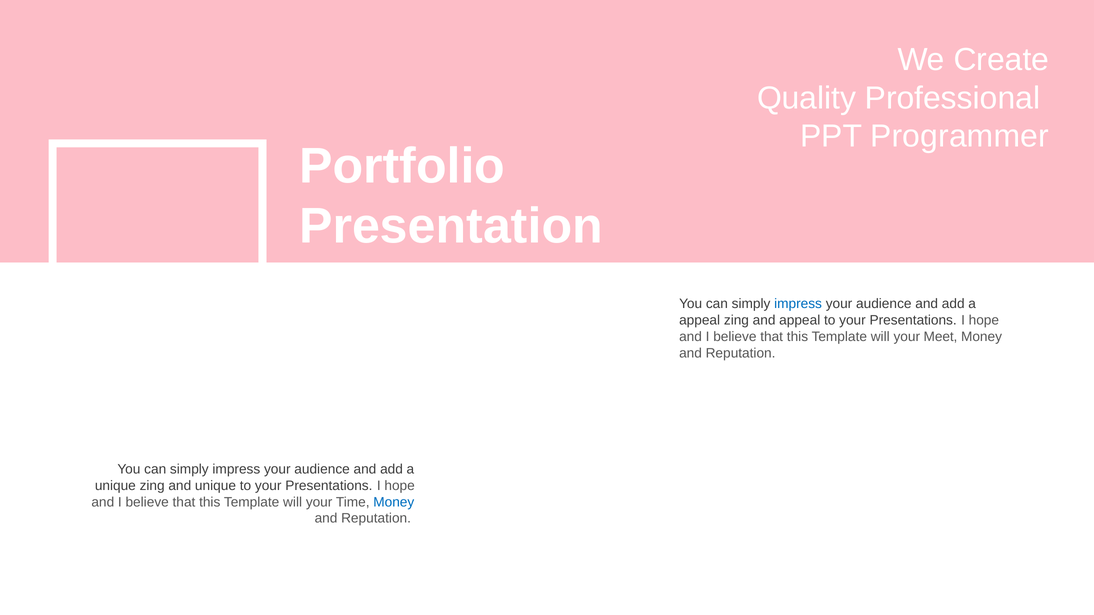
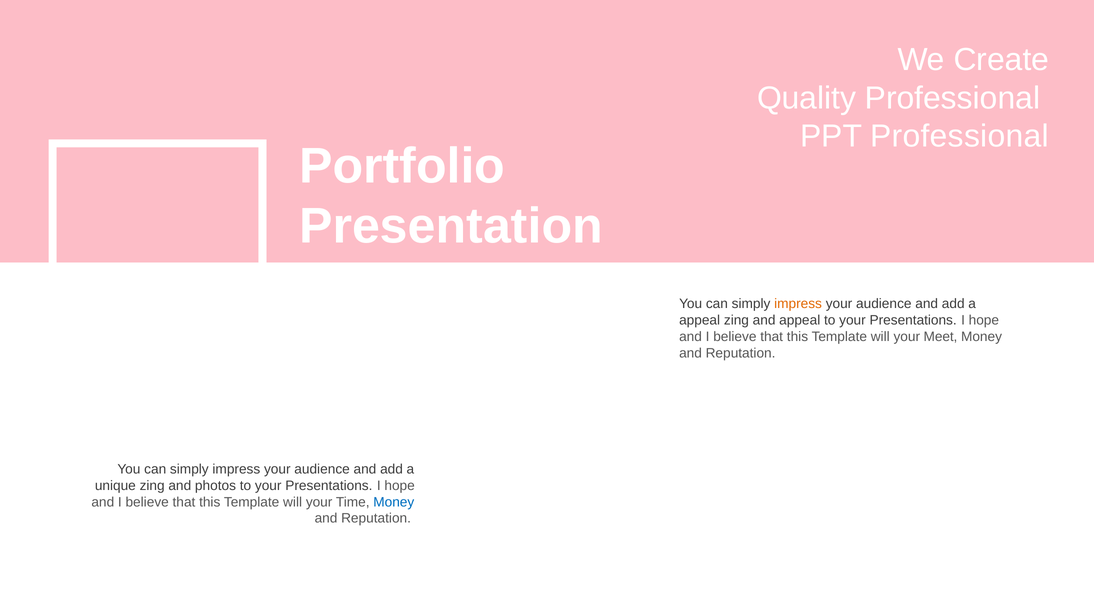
PPT Programmer: Programmer -> Professional
impress at (798, 304) colour: blue -> orange
and unique: unique -> photos
